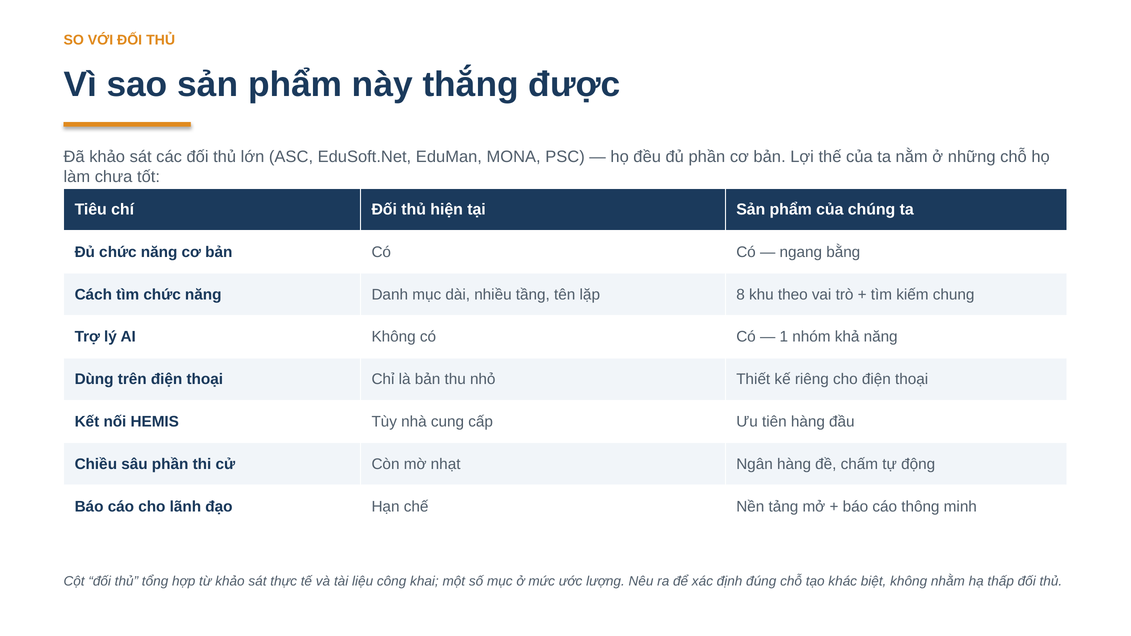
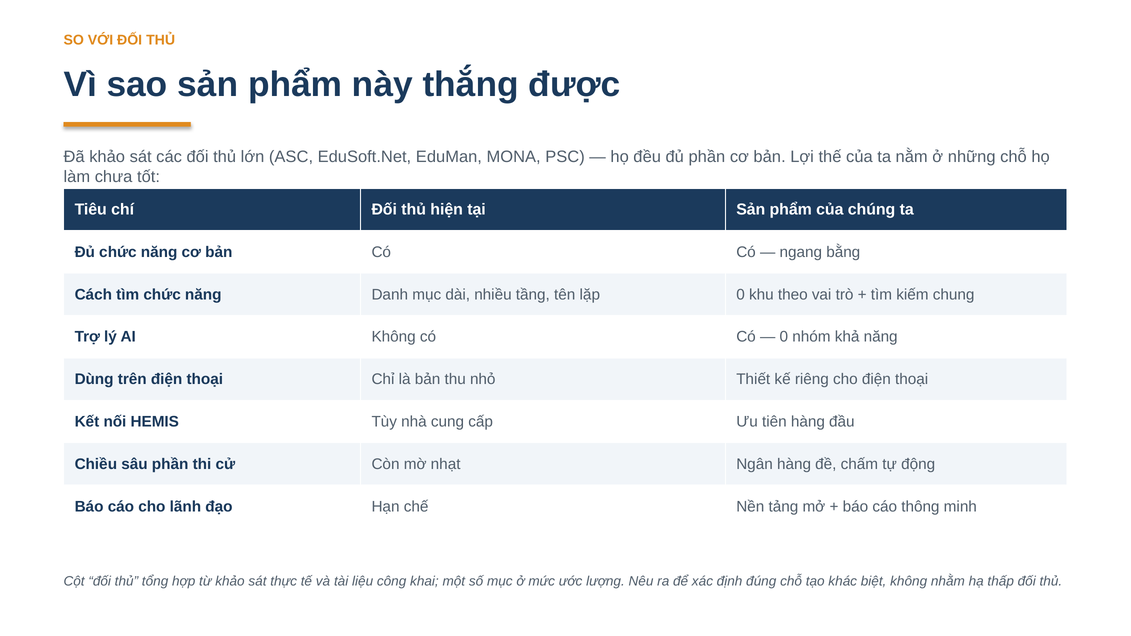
lặp 8: 8 -> 0
1 at (784, 337): 1 -> 0
